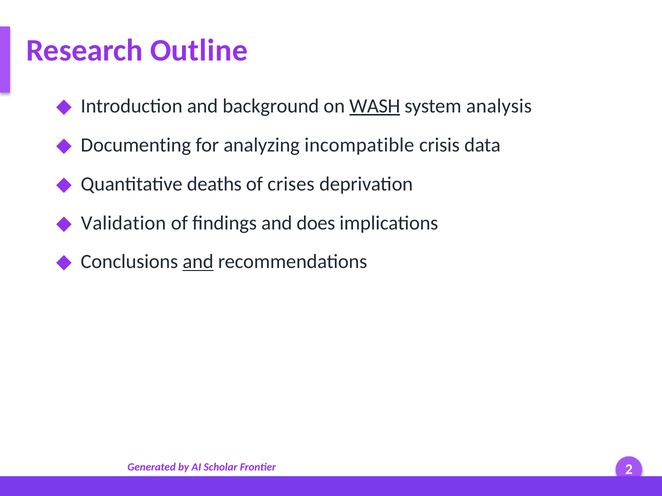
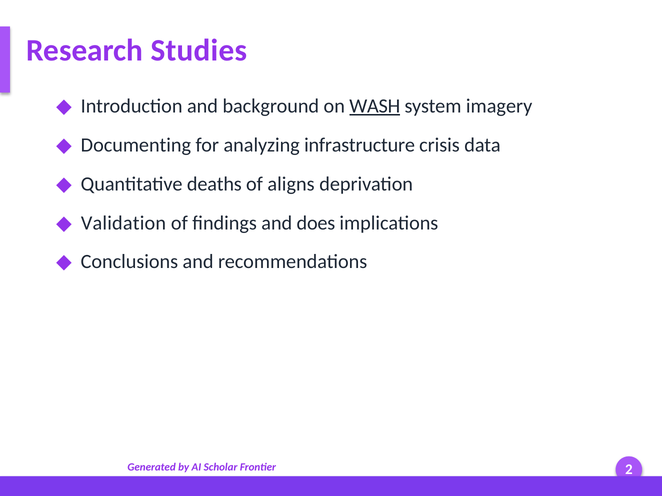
Outline: Outline -> Studies
analysis: analysis -> imagery
incompatible: incompatible -> infrastructure
crises: crises -> aligns
and at (198, 262) underline: present -> none
